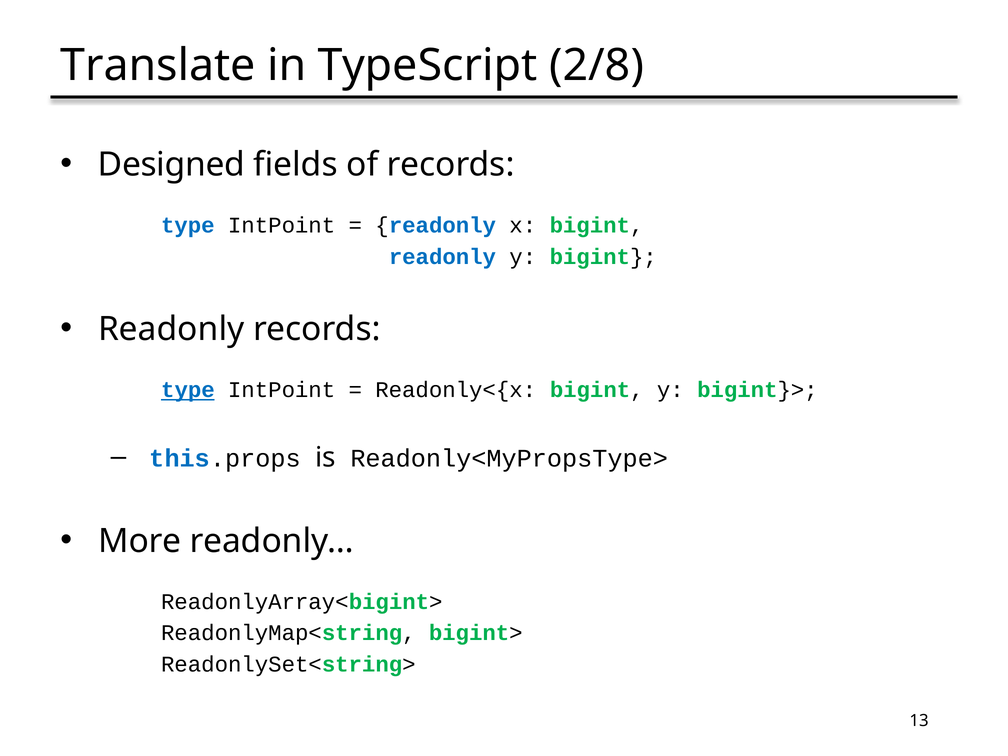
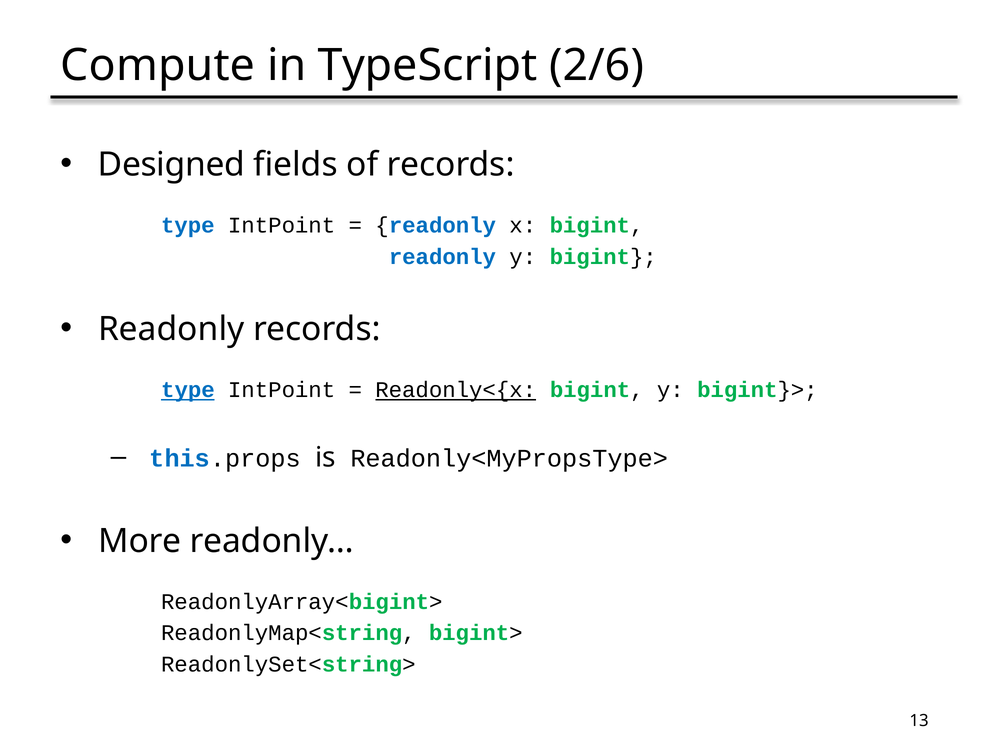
Translate: Translate -> Compute
2/8: 2/8 -> 2/6
Readonly<{x underline: none -> present
